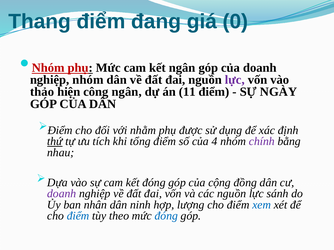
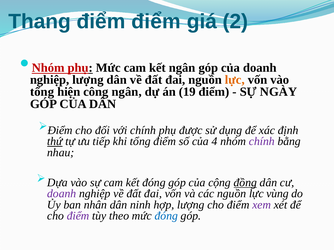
điểm đang: đang -> điểm
0: 0 -> 2
nghiệp nhóm: nhóm -> lượng
lực at (235, 80) colour: purple -> orange
thảo at (42, 92): thảo -> tổng
11: 11 -> 19
với nhằm: nhằm -> chính
tích: tích -> tiếp
đồng underline: none -> present
sánh: sánh -> vùng
xem colour: blue -> purple
điểm at (78, 216) colour: blue -> purple
